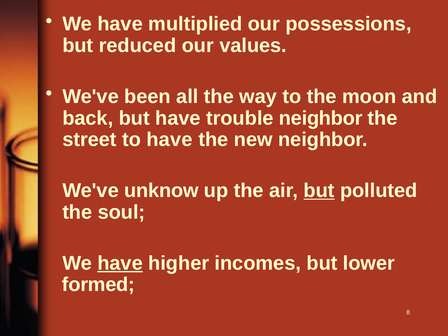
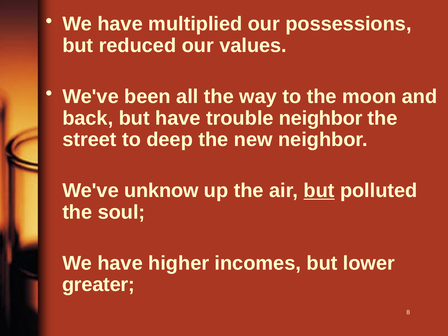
to have: have -> deep
have at (120, 263) underline: present -> none
formed: formed -> greater
